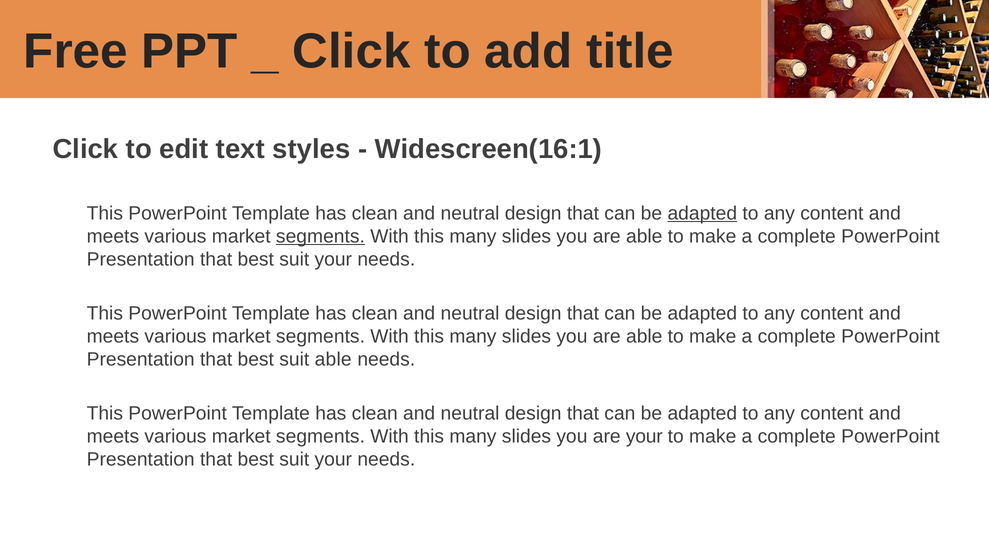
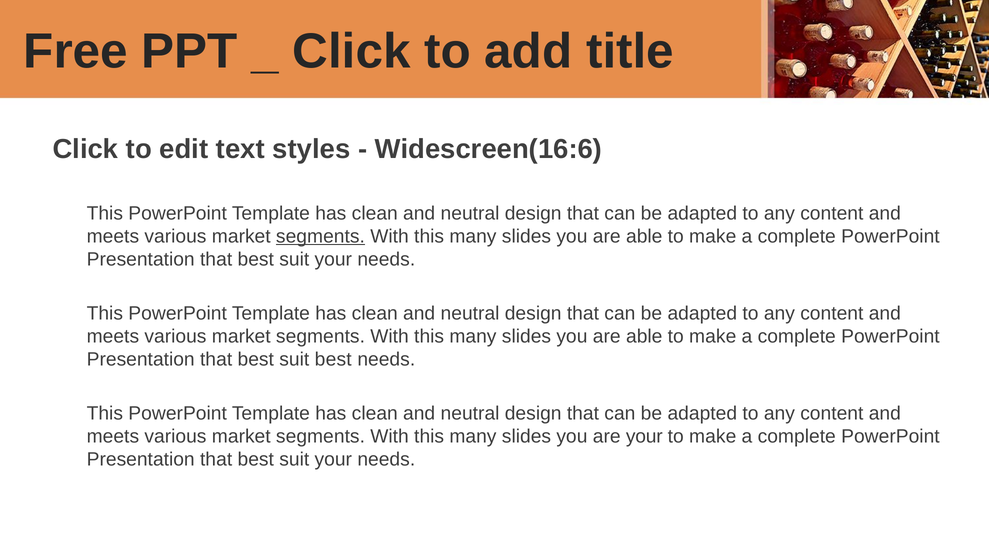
Widescreen(16:1: Widescreen(16:1 -> Widescreen(16:6
adapted at (702, 213) underline: present -> none
suit able: able -> best
